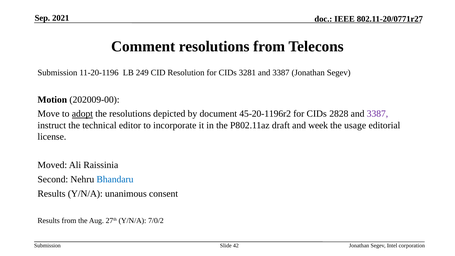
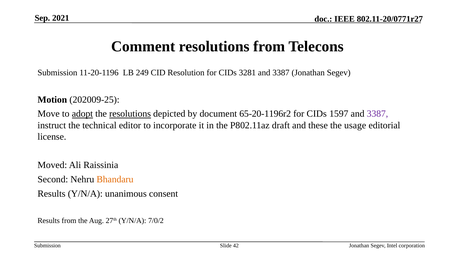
202009-00: 202009-00 -> 202009-25
resolutions at (130, 114) underline: none -> present
45-20-1196r2: 45-20-1196r2 -> 65-20-1196r2
2828: 2828 -> 1597
week: week -> these
Bhandaru colour: blue -> orange
